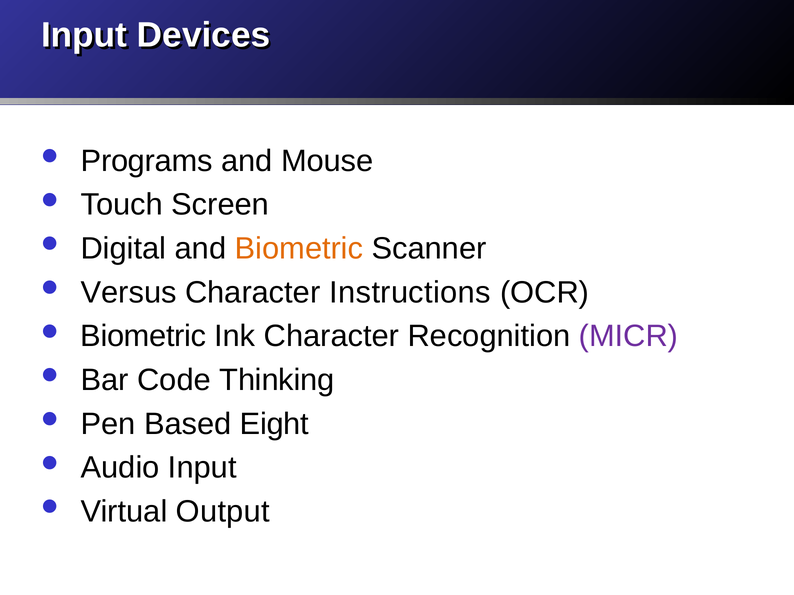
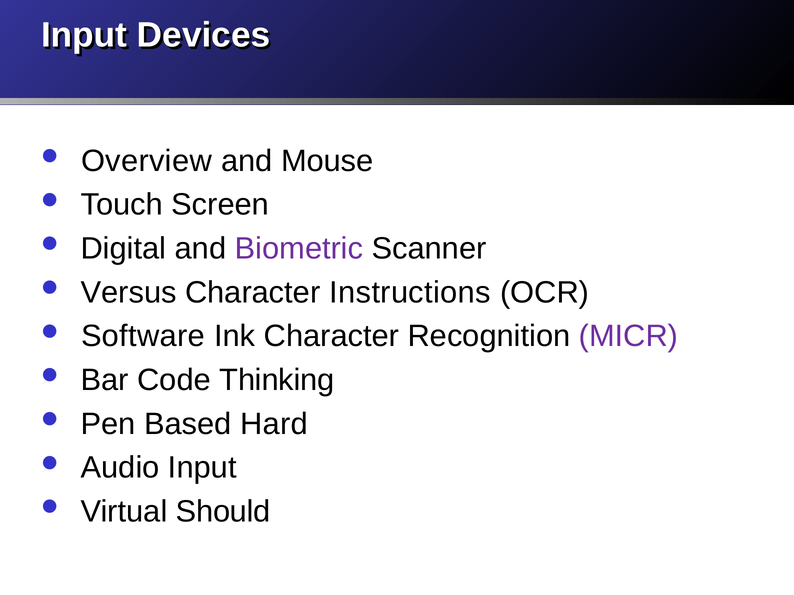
Programs: Programs -> Overview
Biometric at (299, 249) colour: orange -> purple
Biometric at (143, 337): Biometric -> Software
Eight: Eight -> Hard
Output: Output -> Should
